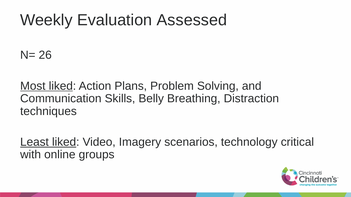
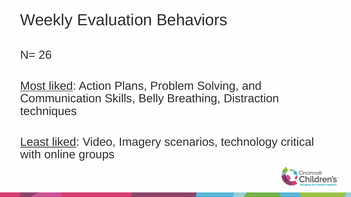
Assessed: Assessed -> Behaviors
